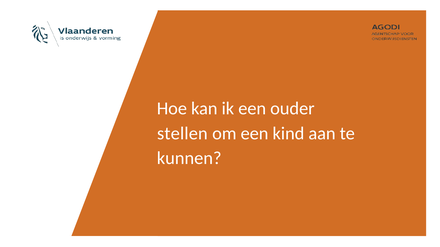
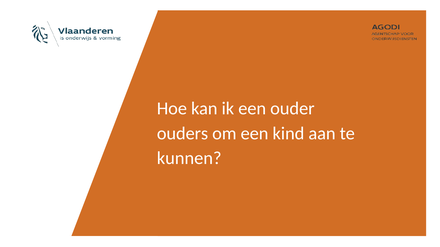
stellen: stellen -> ouders
